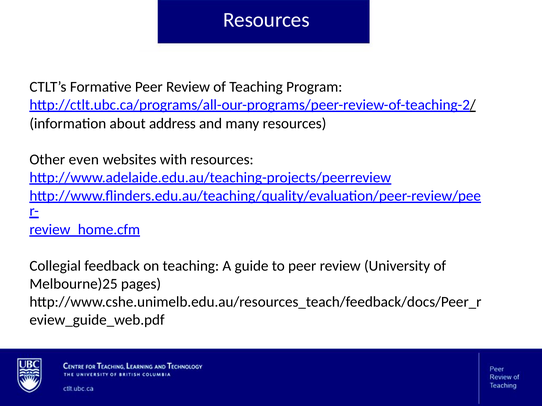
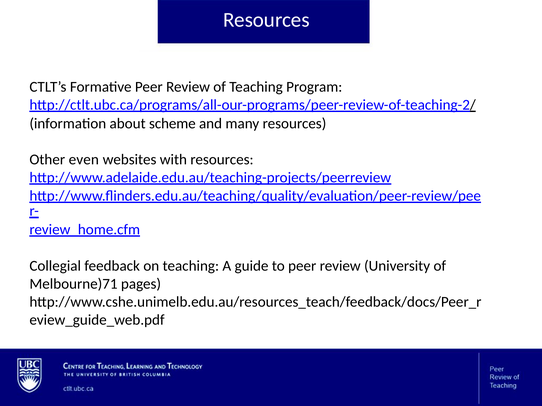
address: address -> scheme
Melbourne)25: Melbourne)25 -> Melbourne)71
